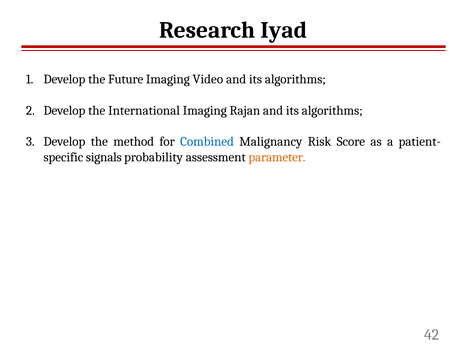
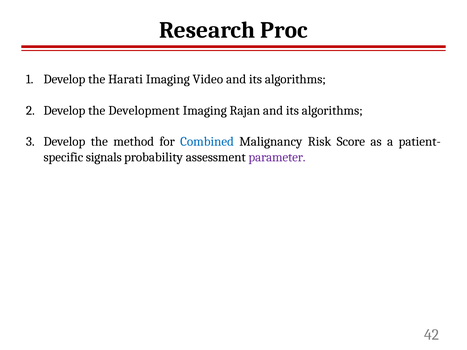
Iyad: Iyad -> Proc
Future: Future -> Harati
International: International -> Development
parameter colour: orange -> purple
